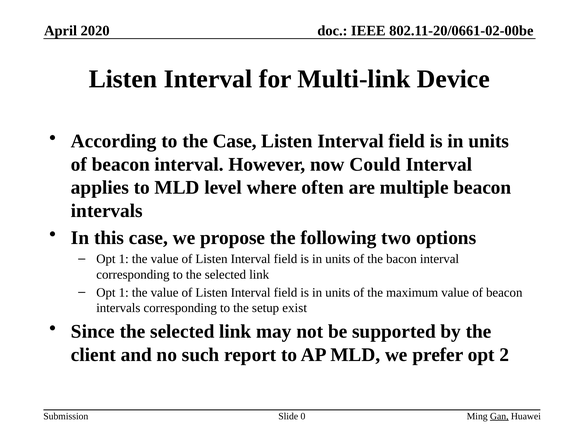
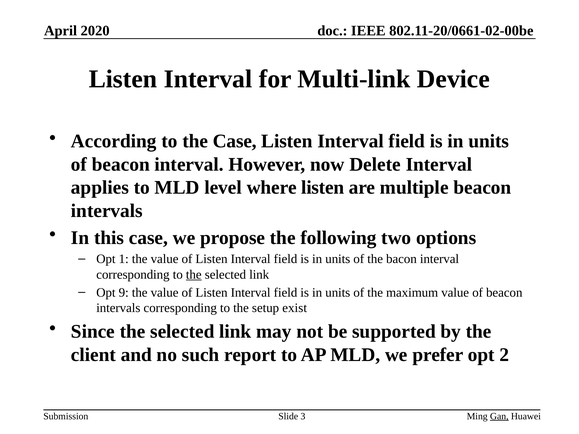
Could: Could -> Delete
where often: often -> listen
the at (194, 275) underline: none -> present
1 at (124, 293): 1 -> 9
0: 0 -> 3
